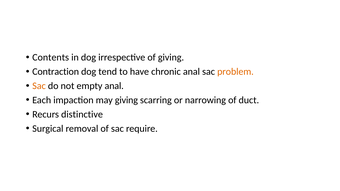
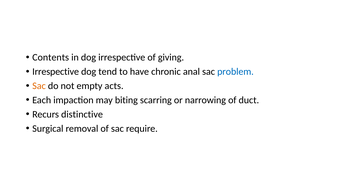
Contraction at (56, 72): Contraction -> Irrespective
problem colour: orange -> blue
empty anal: anal -> acts
may giving: giving -> biting
